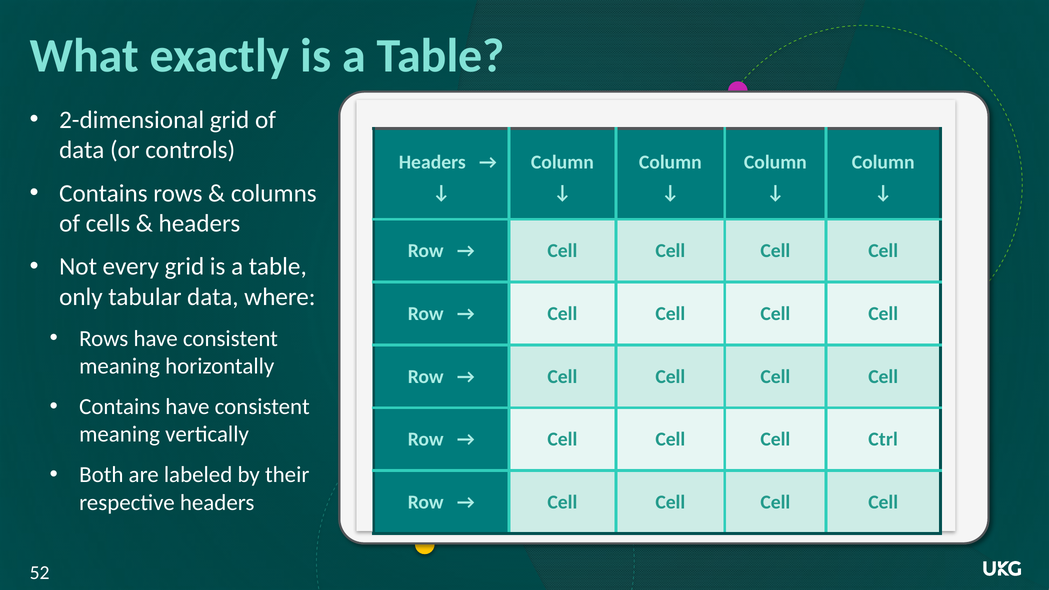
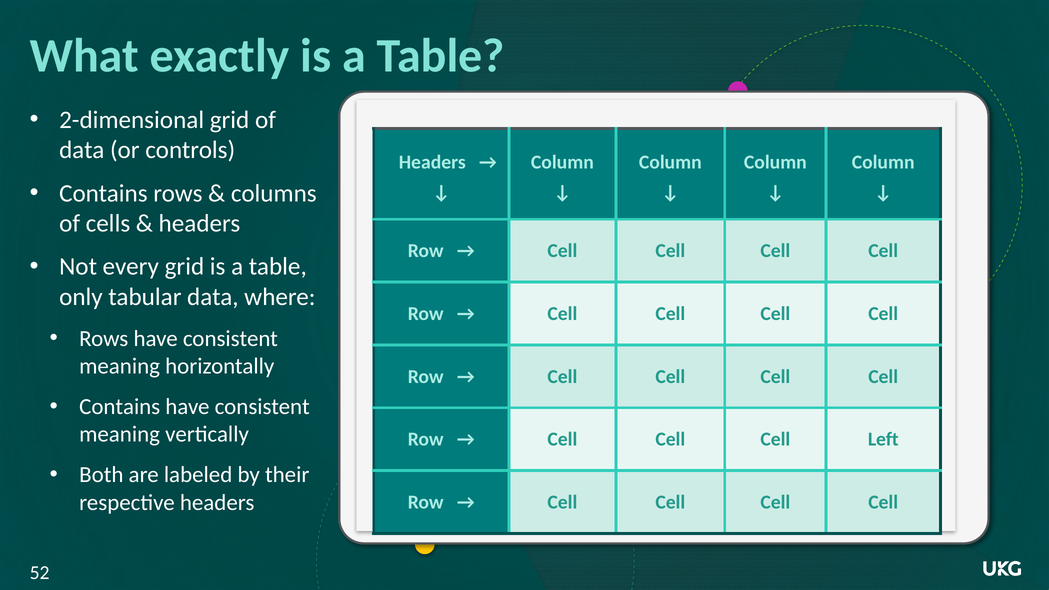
Ctrl: Ctrl -> Left
